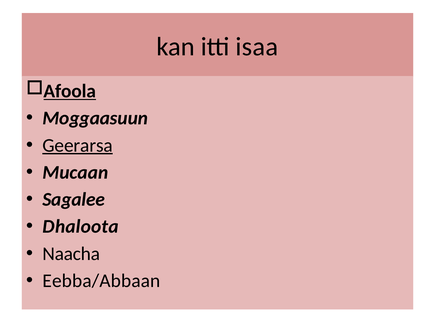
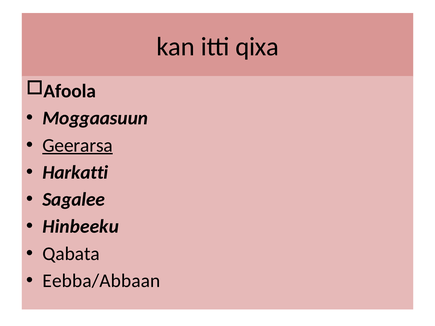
isaa: isaa -> qixa
Afoola underline: present -> none
Mucaan: Mucaan -> Harkatti
Dhaloota: Dhaloota -> Hinbeeku
Naacha: Naacha -> Qabata
